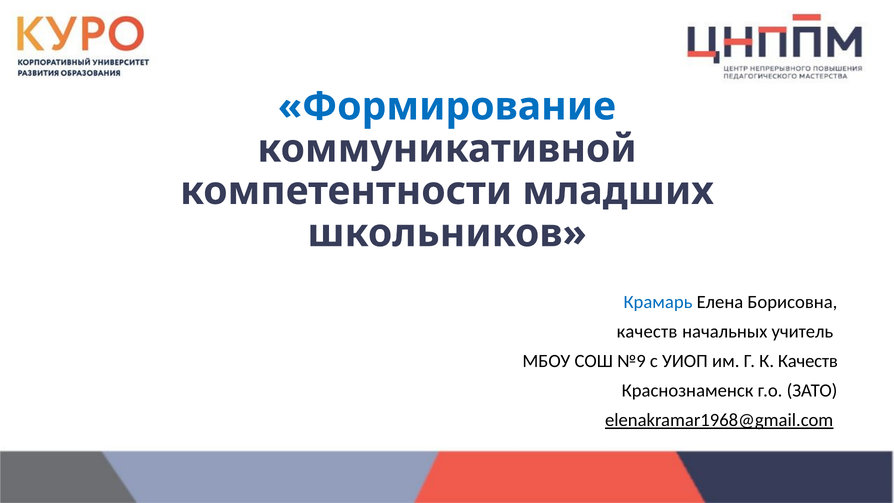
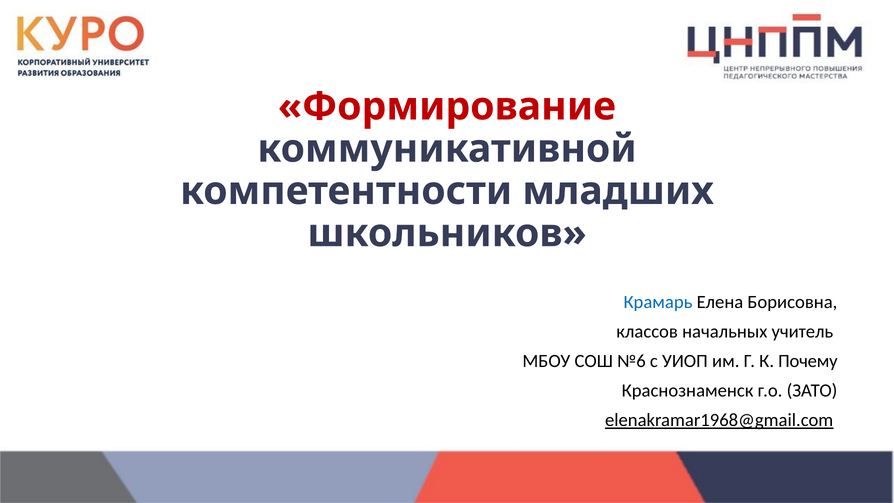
Формирование colour: blue -> red
качеств at (647, 331): качеств -> классов
№9: №9 -> №6
К Качеств: Качеств -> Почему
